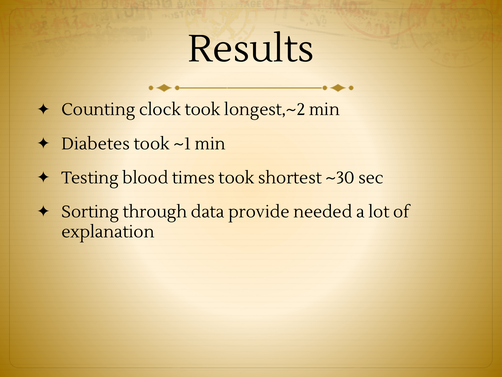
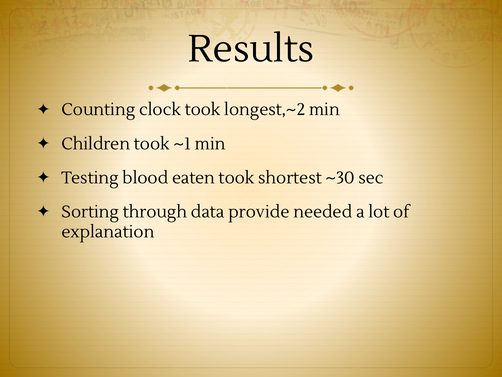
Diabetes: Diabetes -> Children
times: times -> eaten
